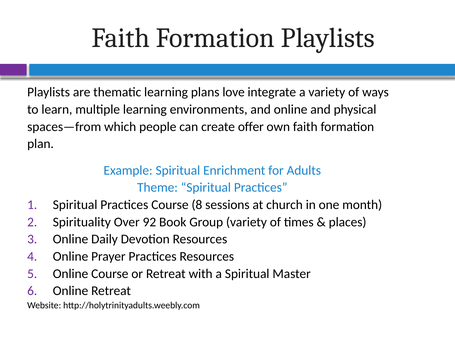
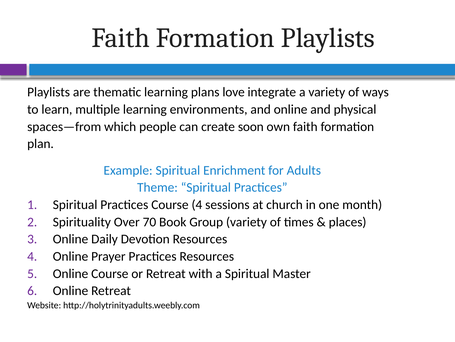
offer: offer -> soon
Course 8: 8 -> 4
92: 92 -> 70
